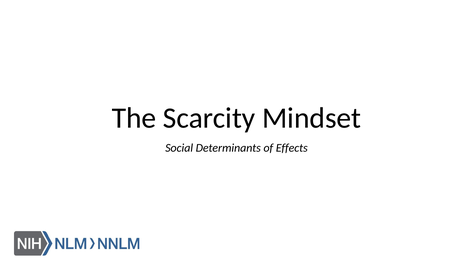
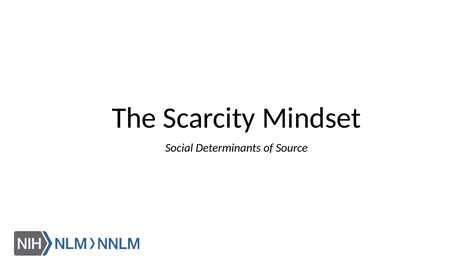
Effects: Effects -> Source
